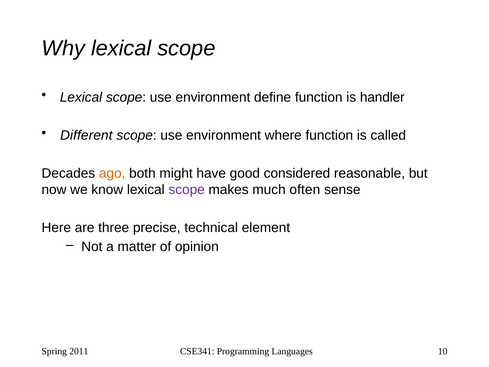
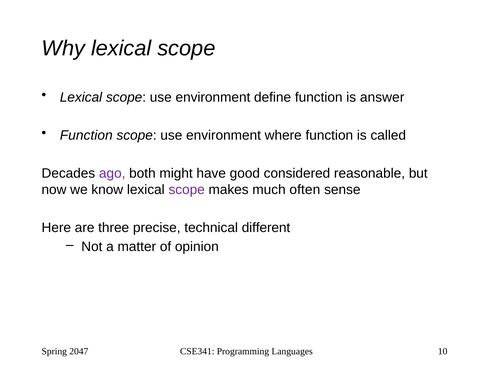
handler: handler -> answer
Different at (86, 135): Different -> Function
ago colour: orange -> purple
element: element -> different
2011: 2011 -> 2047
